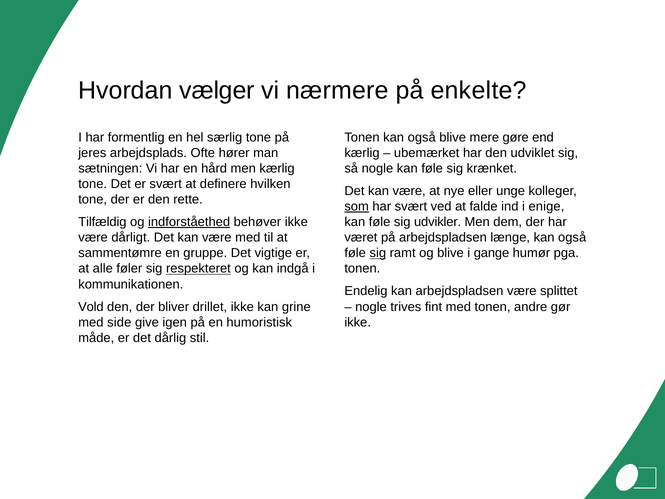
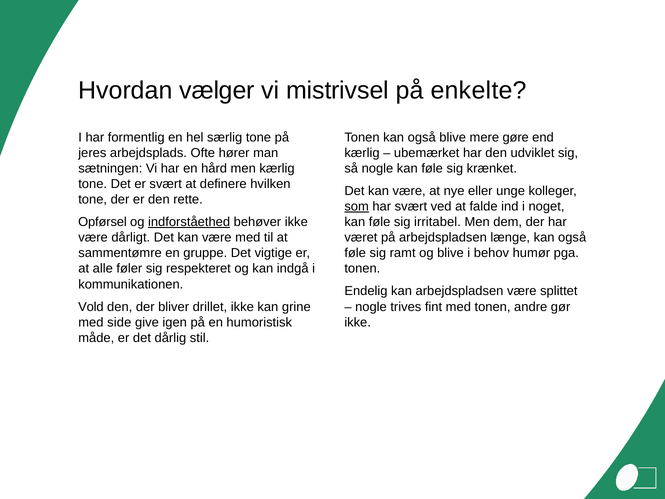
nærmere: nærmere -> mistrivsel
enige: enige -> noget
Tilfældig: Tilfældig -> Opførsel
udvikler: udvikler -> irritabel
sig at (378, 253) underline: present -> none
gange: gange -> behov
respekteret underline: present -> none
